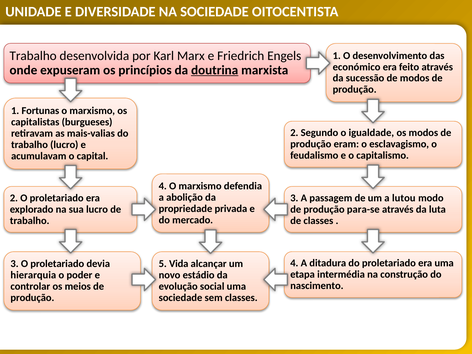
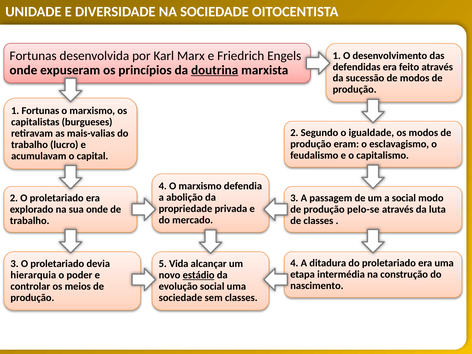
Trabalho at (33, 56): Trabalho -> Fortunas
económico: económico -> defendidas
a lutou: lutou -> social
sua lucro: lucro -> onde
para-se: para-se -> pelo-se
estádio underline: none -> present
